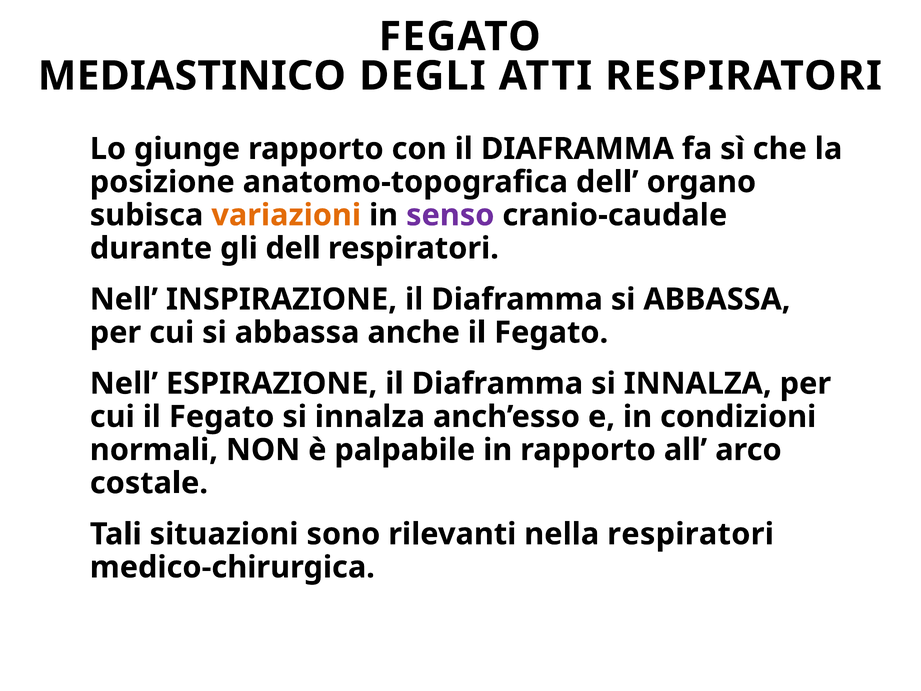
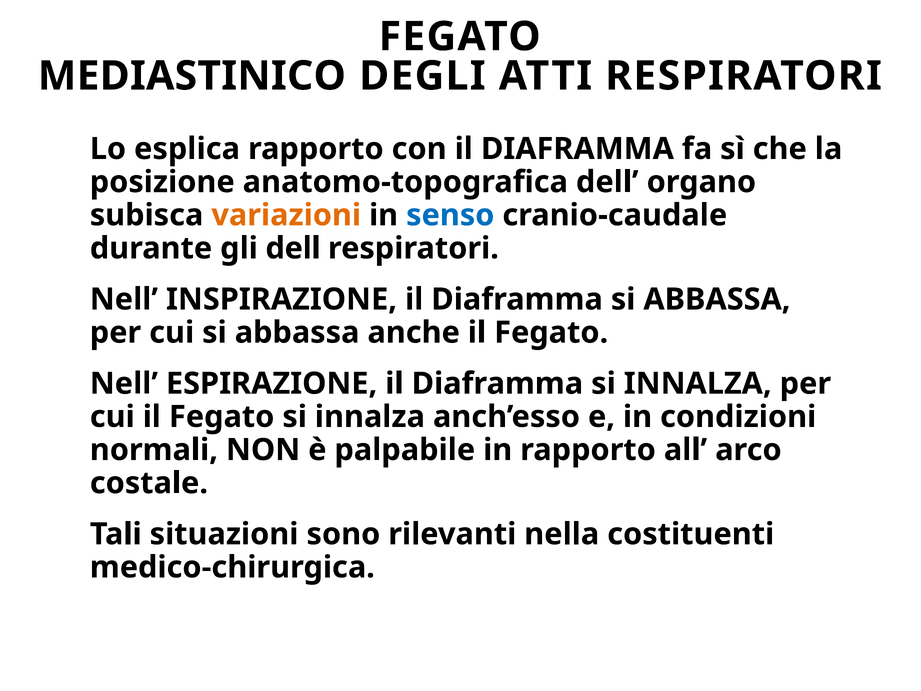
giunge: giunge -> esplica
senso colour: purple -> blue
nella respiratori: respiratori -> costituenti
